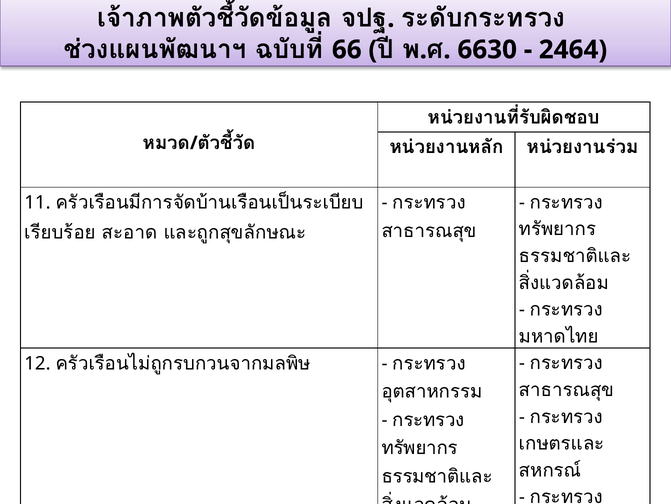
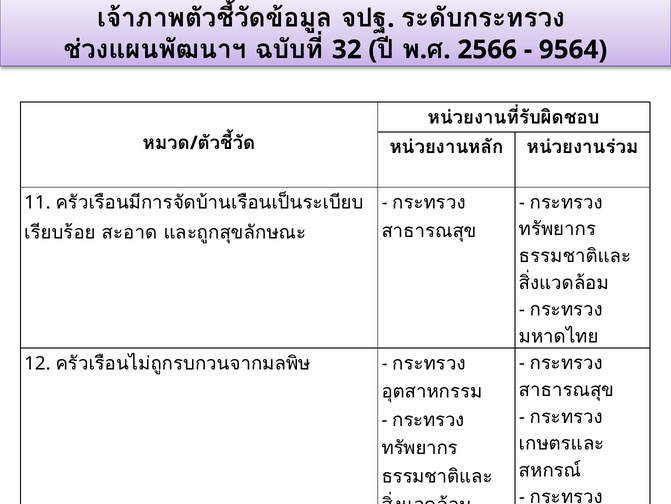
66: 66 -> 32
6630: 6630 -> 2566
2464: 2464 -> 9564
